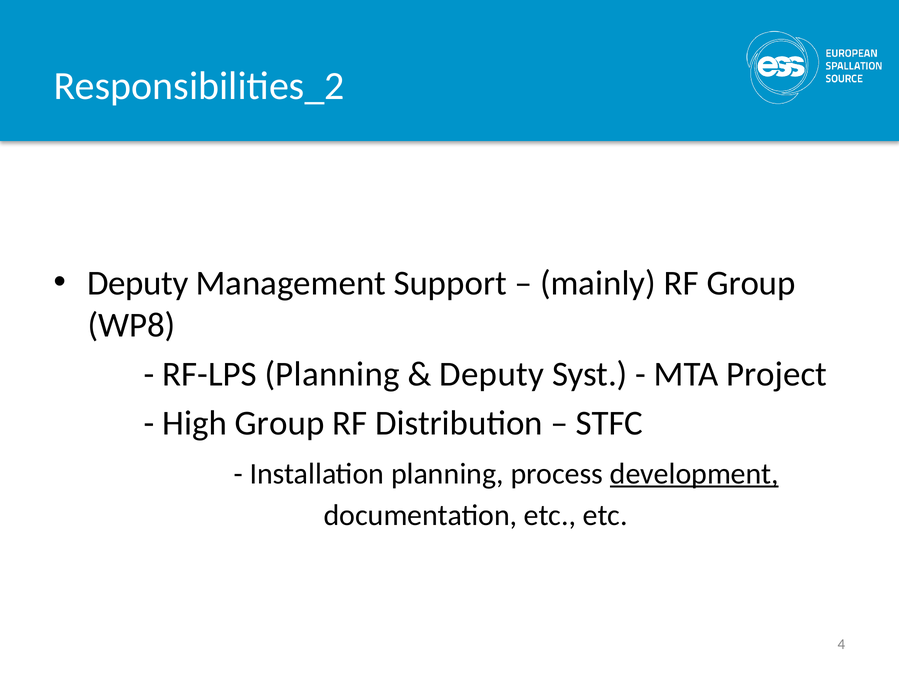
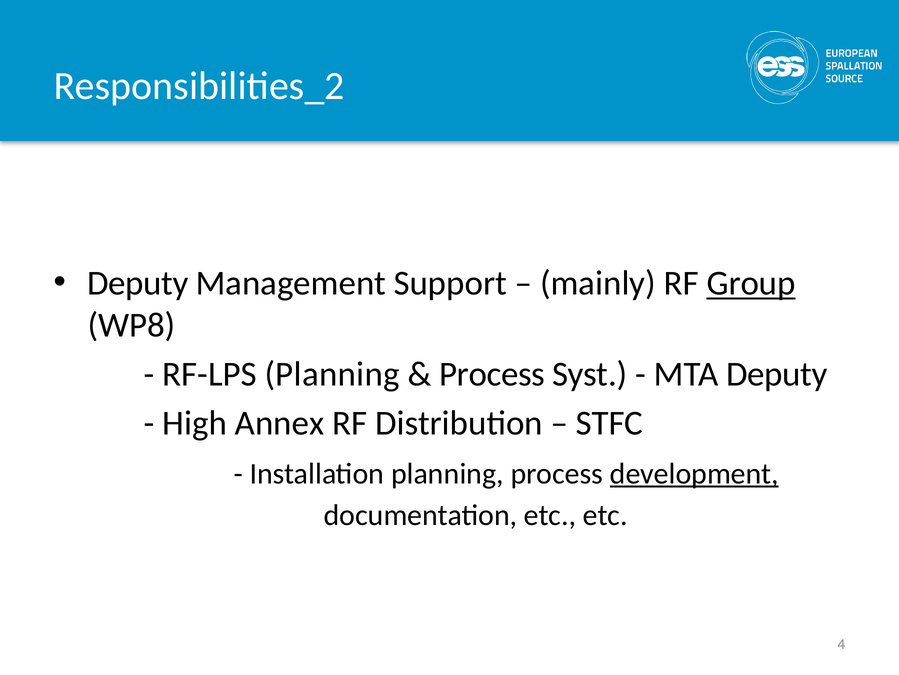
Group at (751, 283) underline: none -> present
Deputy at (492, 374): Deputy -> Process
MTA Project: Project -> Deputy
High Group: Group -> Annex
